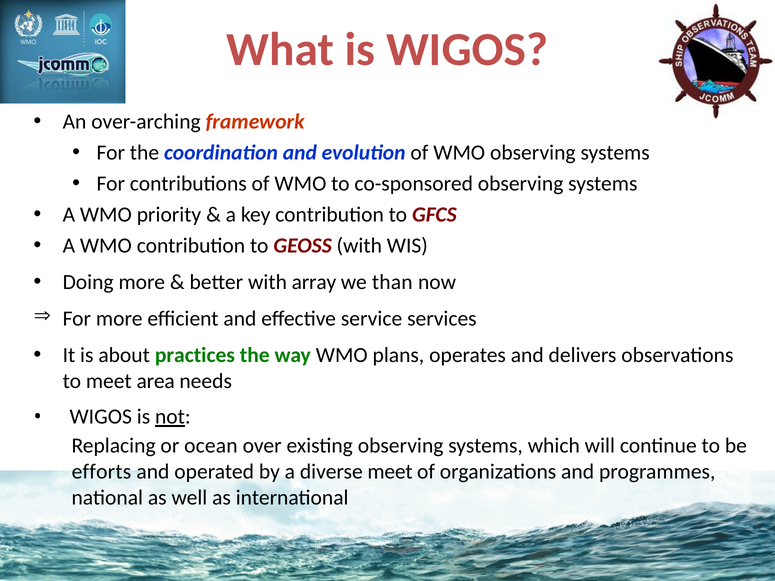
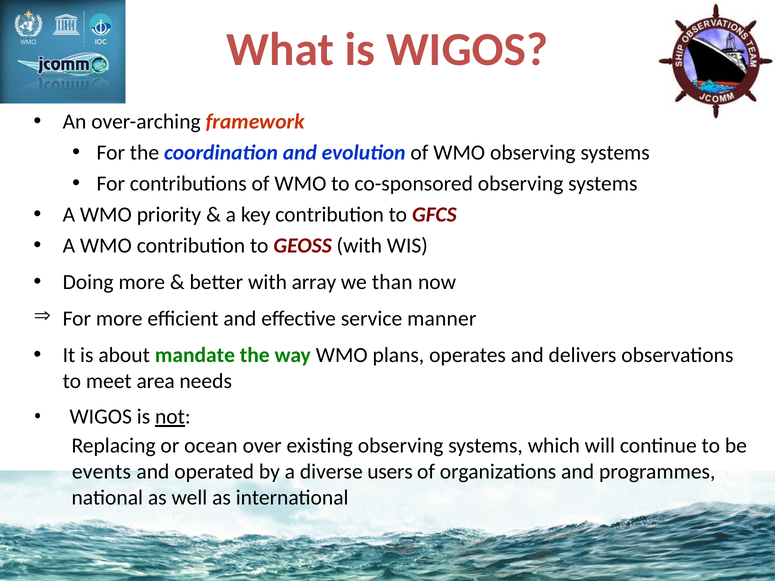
services: services -> manner
practices: practices -> mandate
efforts: efforts -> events
diverse meet: meet -> users
